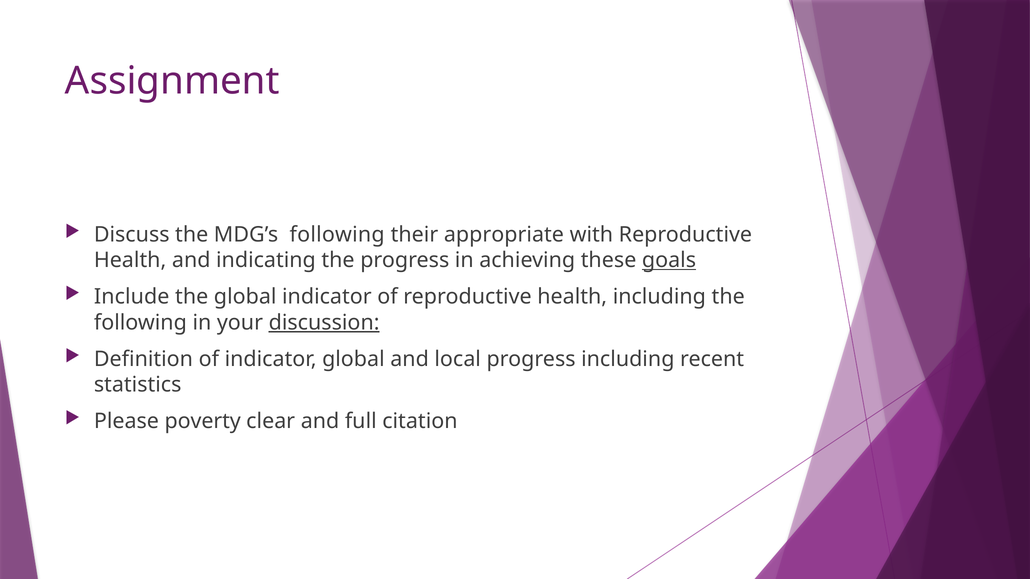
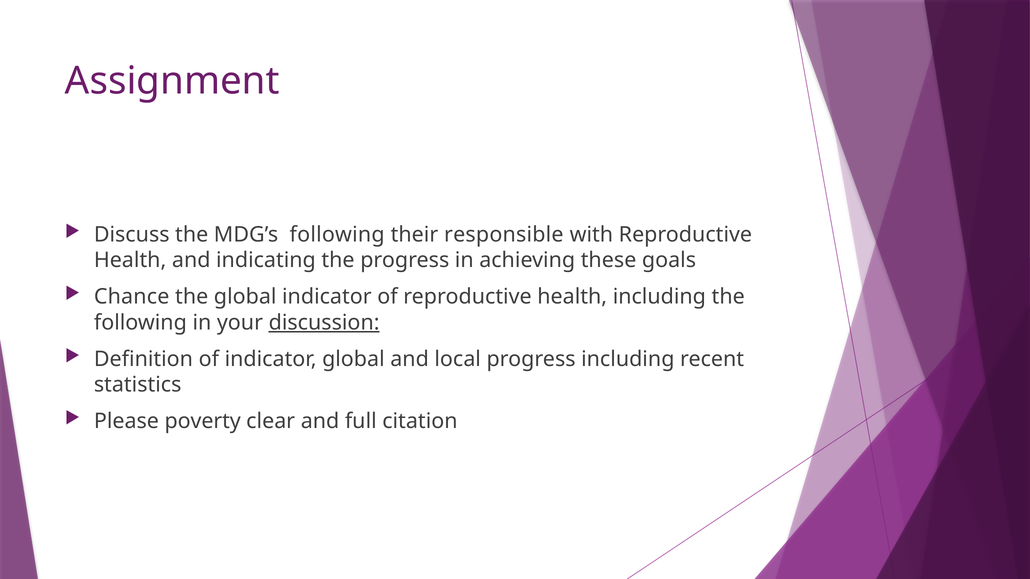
appropriate: appropriate -> responsible
goals underline: present -> none
Include: Include -> Chance
